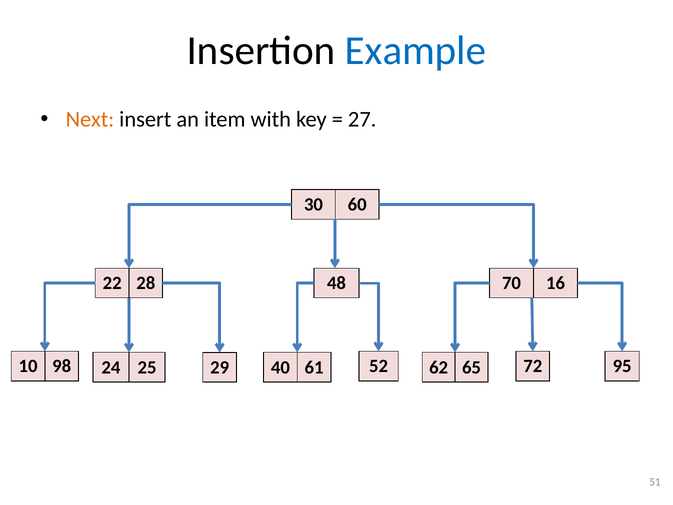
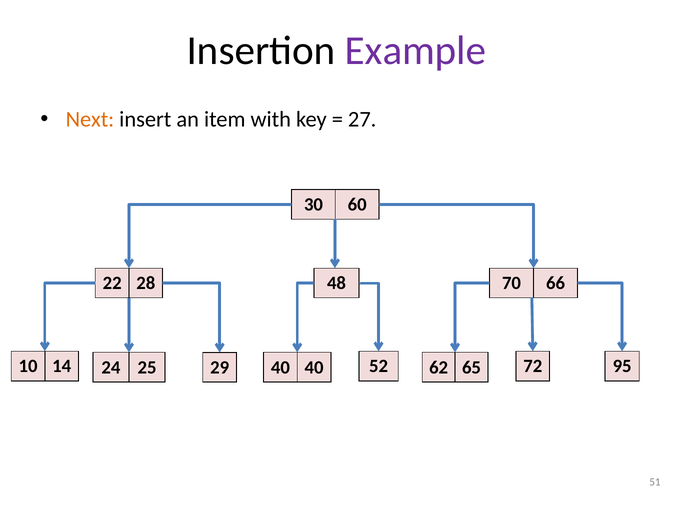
Example colour: blue -> purple
16: 16 -> 66
98: 98 -> 14
40 61: 61 -> 40
